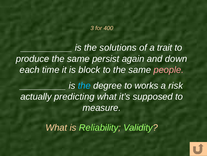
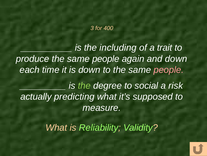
solutions: solutions -> including
produce the same persist: persist -> people
is block: block -> down
the at (84, 85) colour: light blue -> light green
works: works -> social
